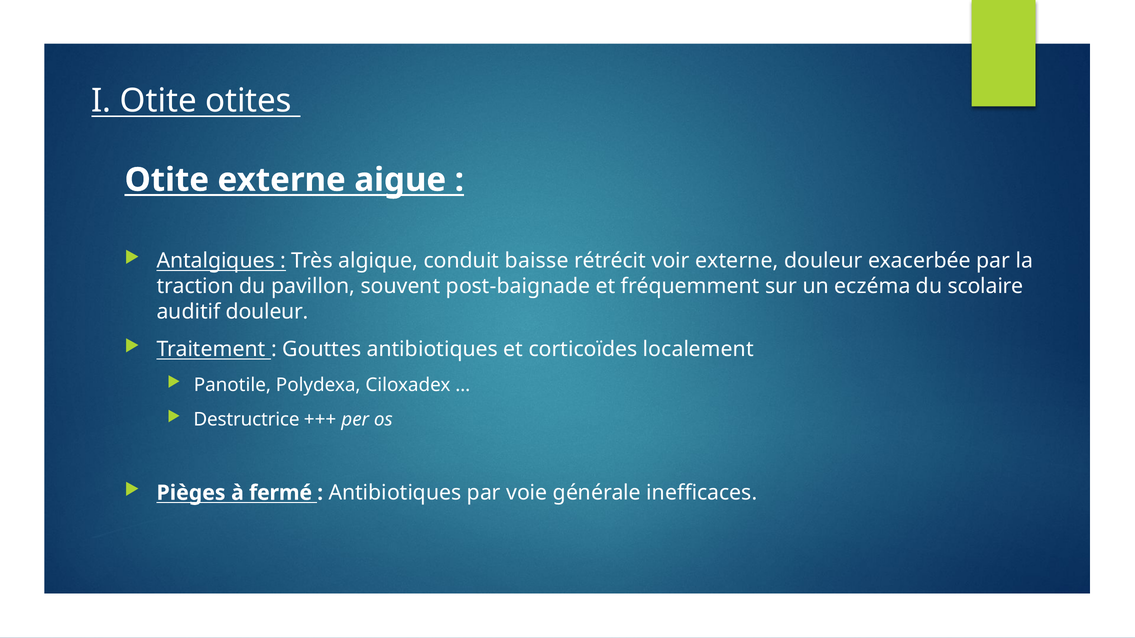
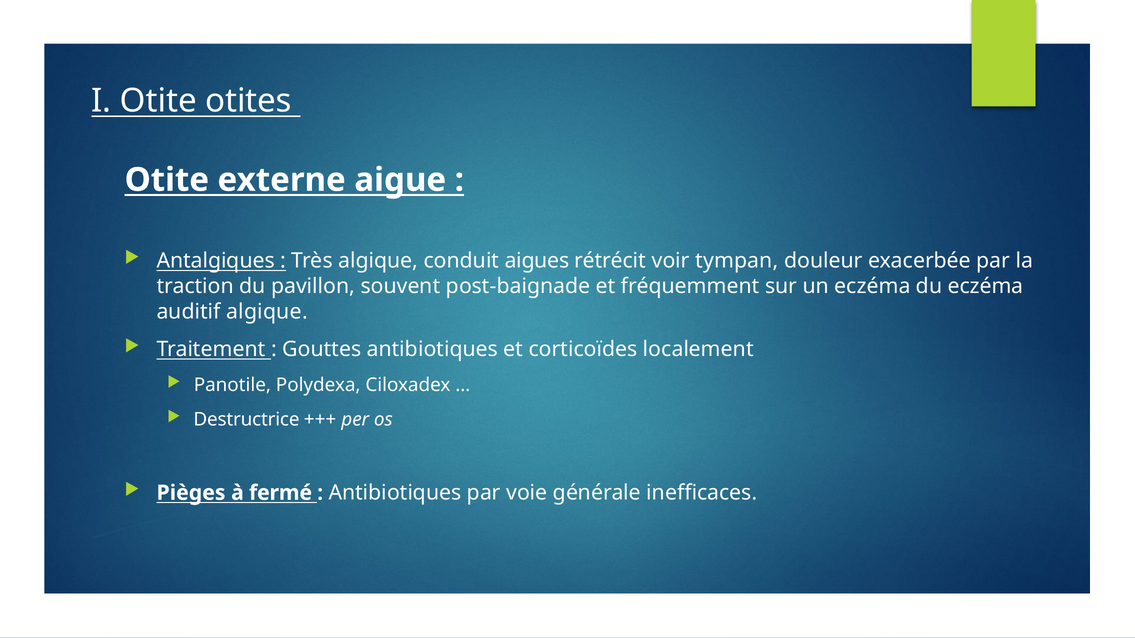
baisse: baisse -> aigues
voir externe: externe -> tympan
du scolaire: scolaire -> eczéma
auditif douleur: douleur -> algique
